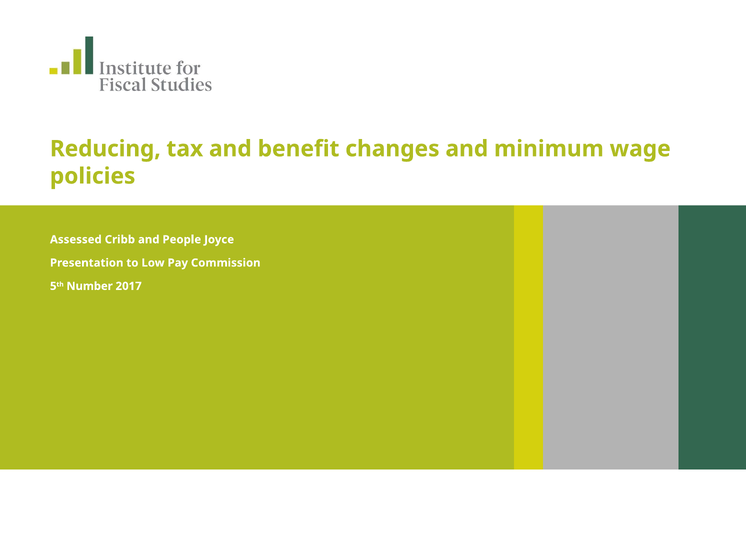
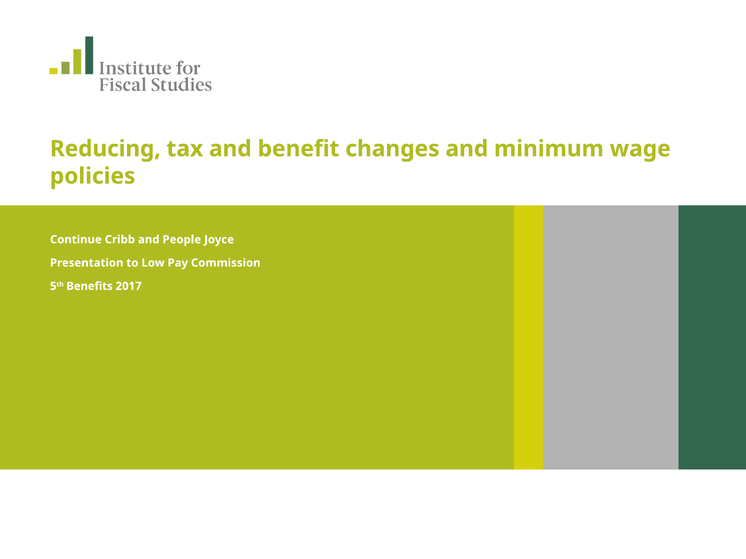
Assessed: Assessed -> Continue
Number: Number -> Benefits
